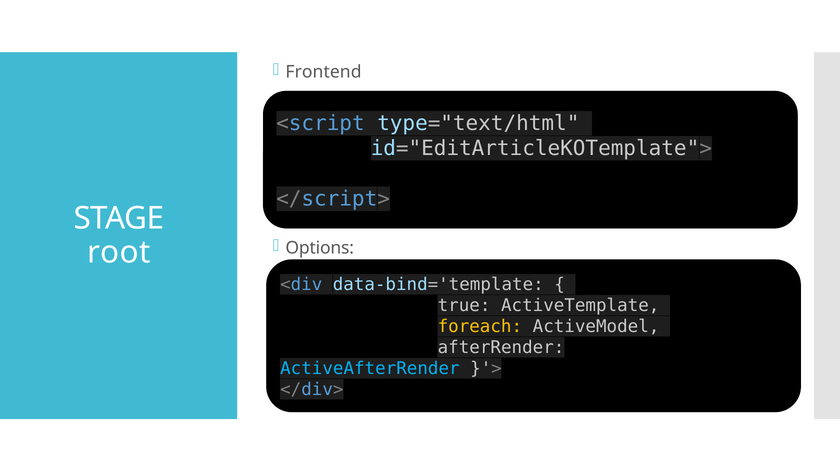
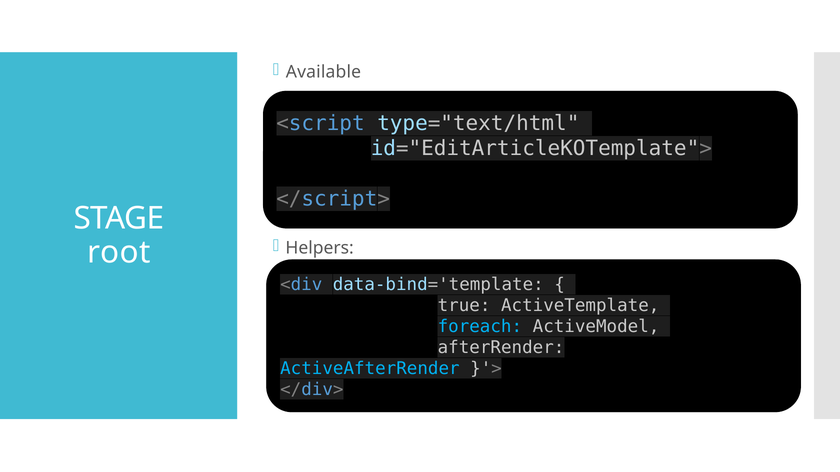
Frontend: Frontend -> Available
Options: Options -> Helpers
foreach colour: yellow -> light blue
